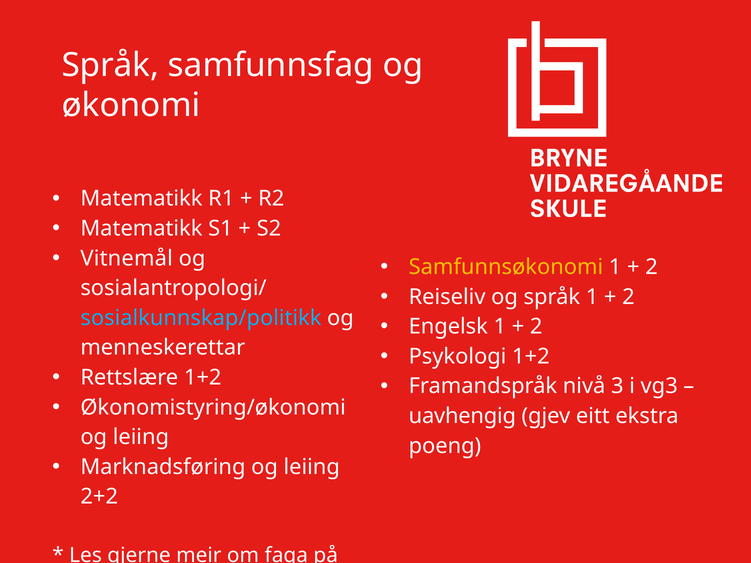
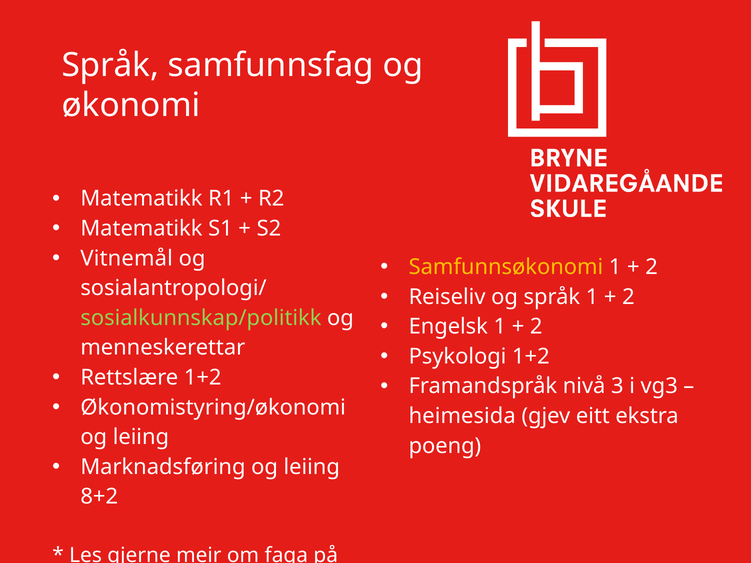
sosialkunnskap/politikk colour: light blue -> light green
uavhengig: uavhengig -> heimesida
2+2: 2+2 -> 8+2
